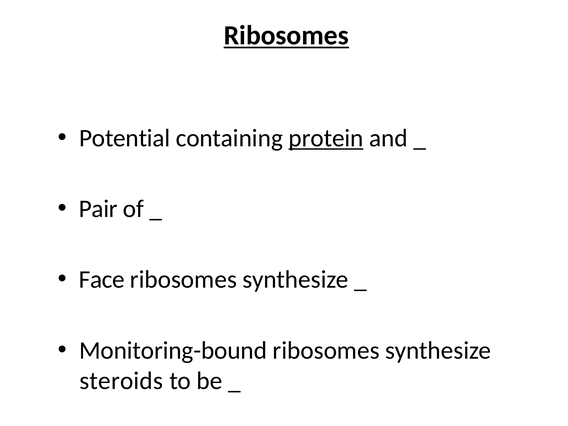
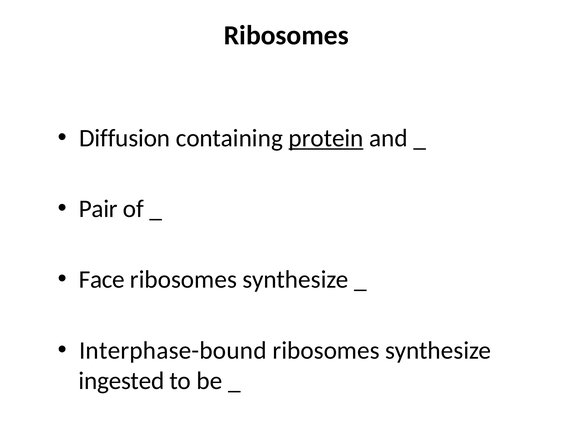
Ribosomes at (286, 36) underline: present -> none
Potential: Potential -> Diffusion
Monitoring-bound: Monitoring-bound -> Interphase-bound
steroids: steroids -> ingested
